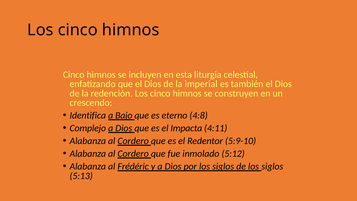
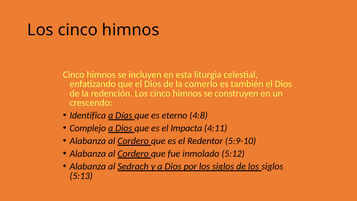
imperial: imperial -> comerlo
Bajo: Bajo -> Días
Frédéric: Frédéric -> Sedrach
